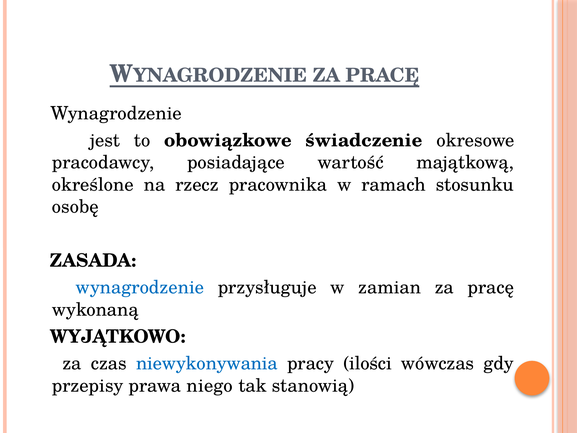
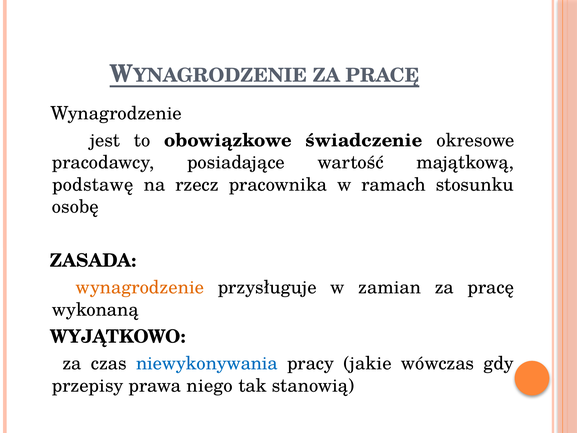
określone: określone -> podstawę
wynagrodzenie at (140, 287) colour: blue -> orange
ilości: ilości -> jakie
